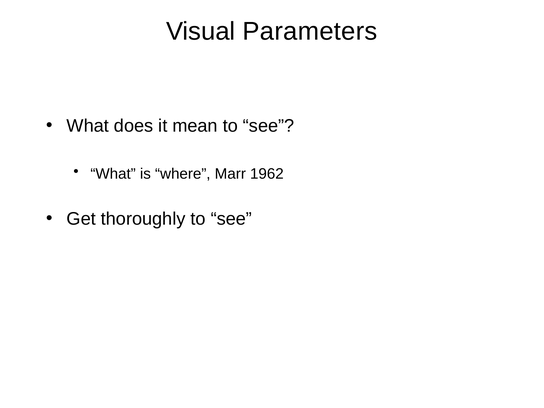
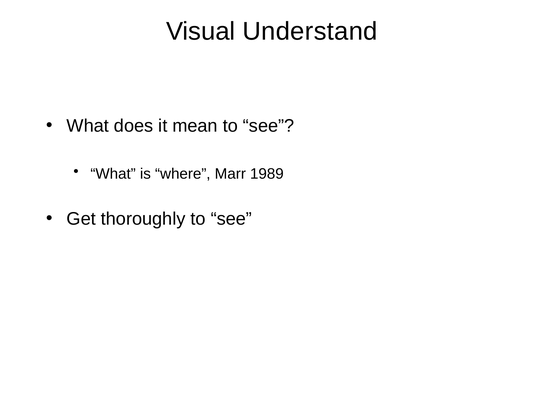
Parameters: Parameters -> Understand
1962: 1962 -> 1989
